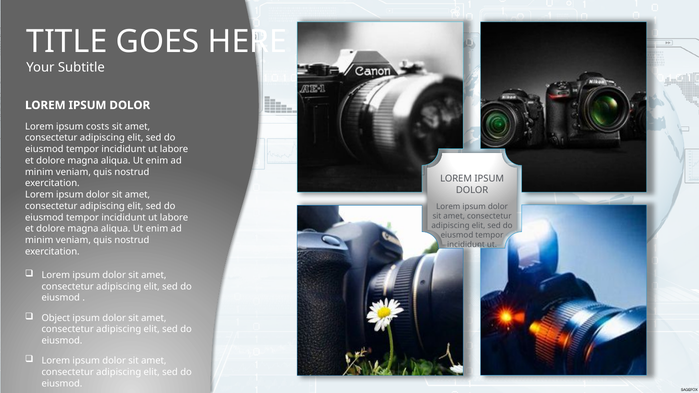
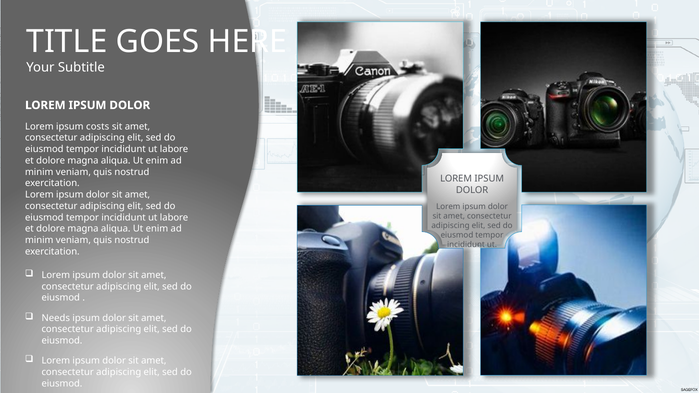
Object: Object -> Needs
